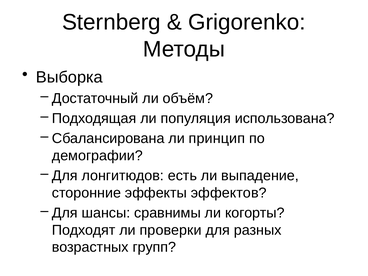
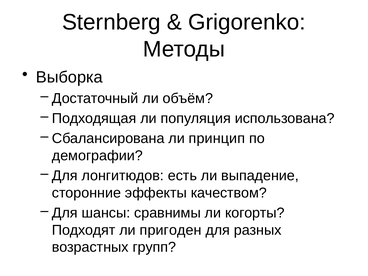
эффектов: эффектов -> качеством
проверки: проверки -> пригоден
